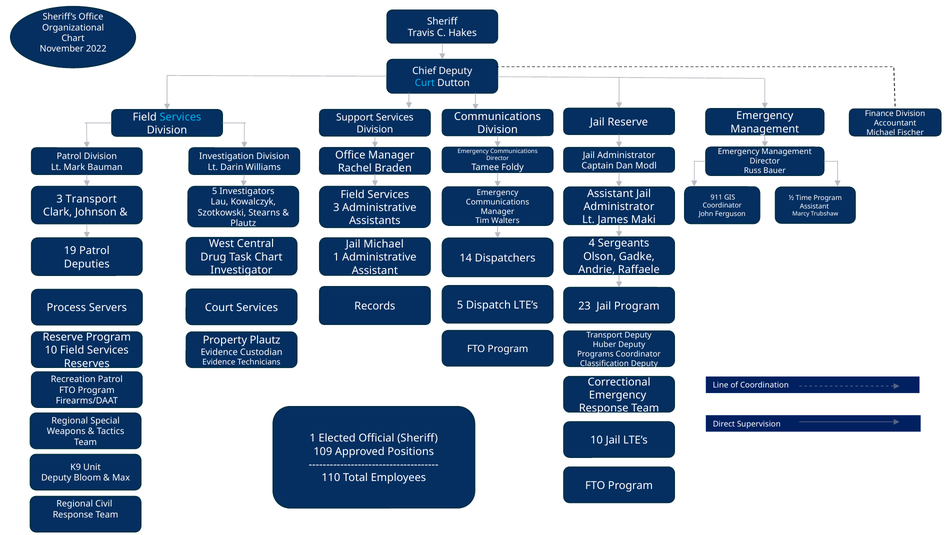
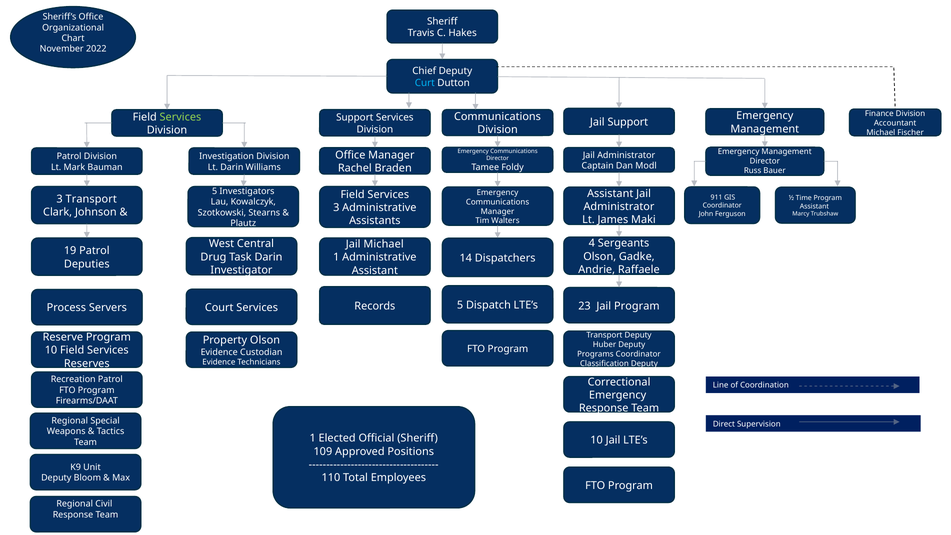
Services at (180, 117) colour: light blue -> light green
Jail Reserve: Reserve -> Support
Task Chart: Chart -> Darin
Property Plautz: Plautz -> Olson
